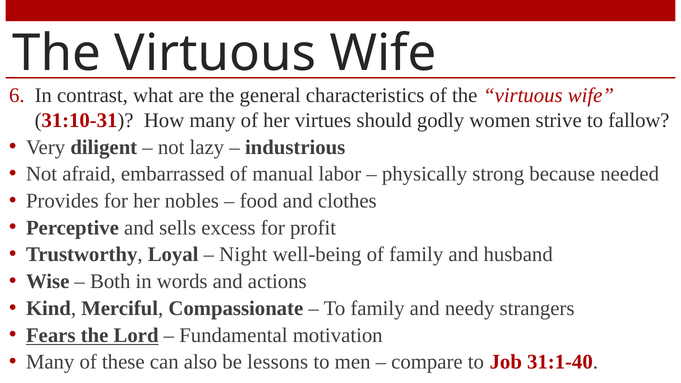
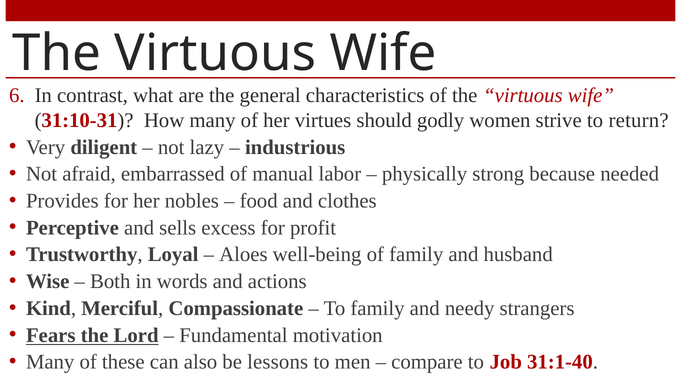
fallow: fallow -> return
Night: Night -> Aloes
